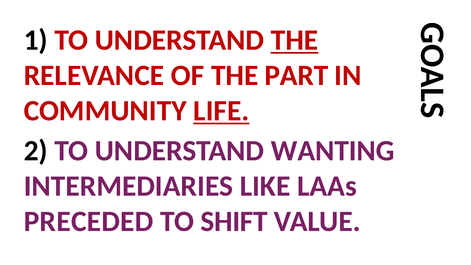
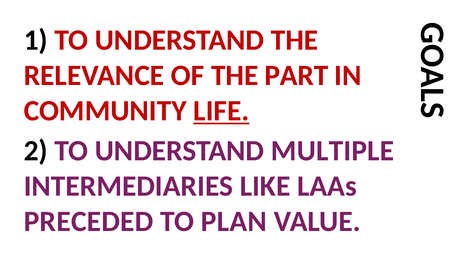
THE at (295, 40) underline: present -> none
WANTING: WANTING -> MULTIPLE
SHIFT: SHIFT -> PLAN
